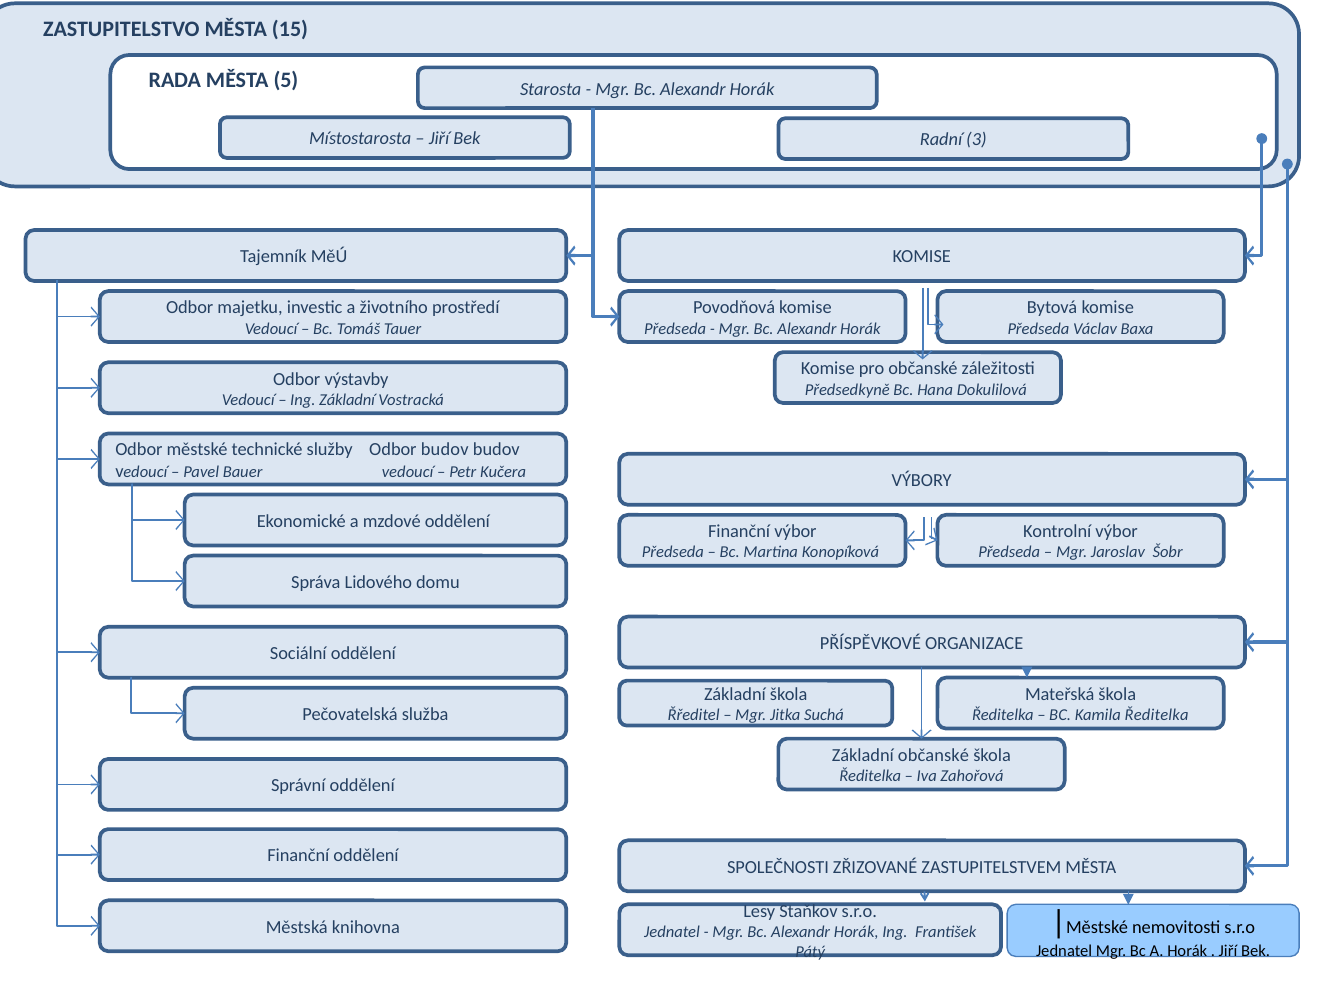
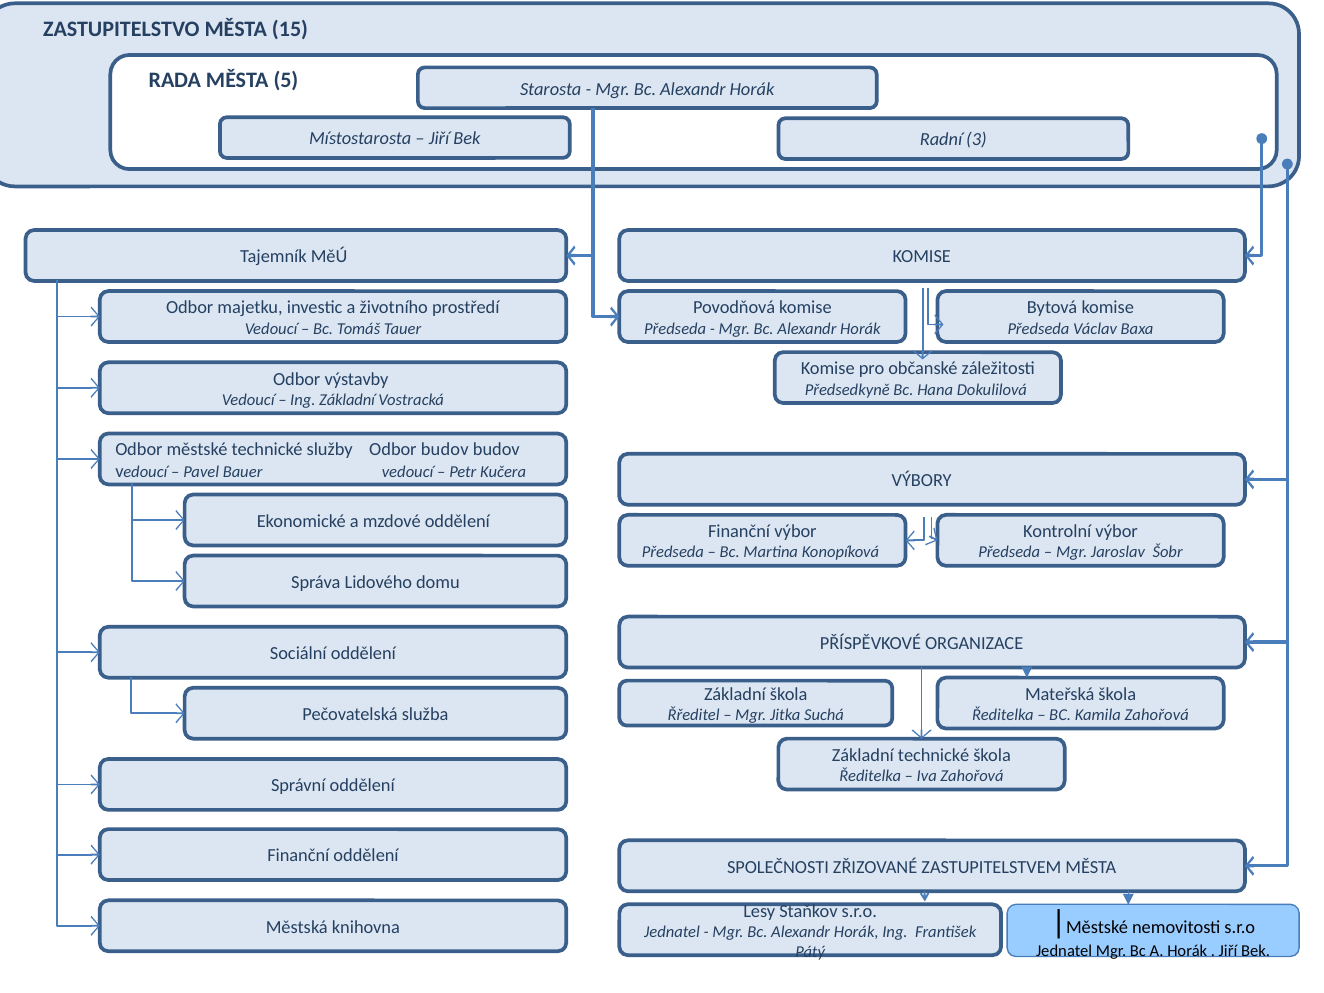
Kamila Ředitelka: Ředitelka -> Zahořová
Základní občanské: občanské -> technické
